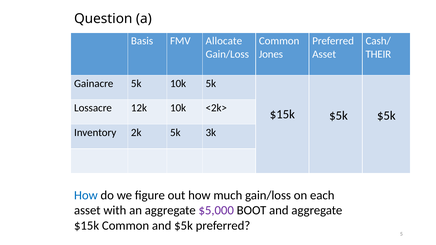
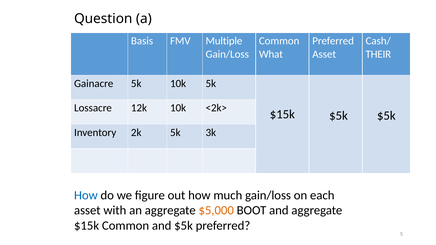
Allocate: Allocate -> Multiple
Jones: Jones -> What
$5,000 colour: purple -> orange
